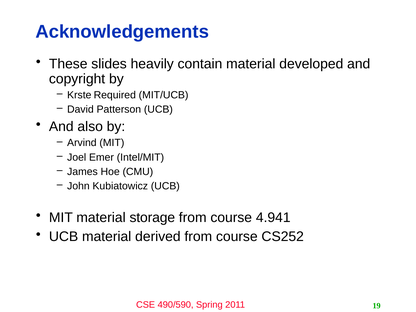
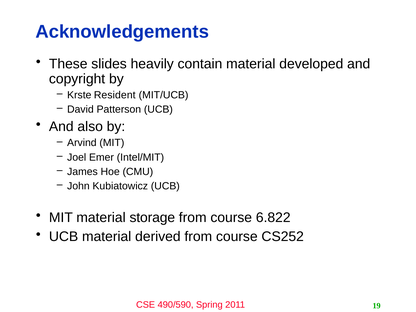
Required: Required -> Resident
4.941: 4.941 -> 6.822
